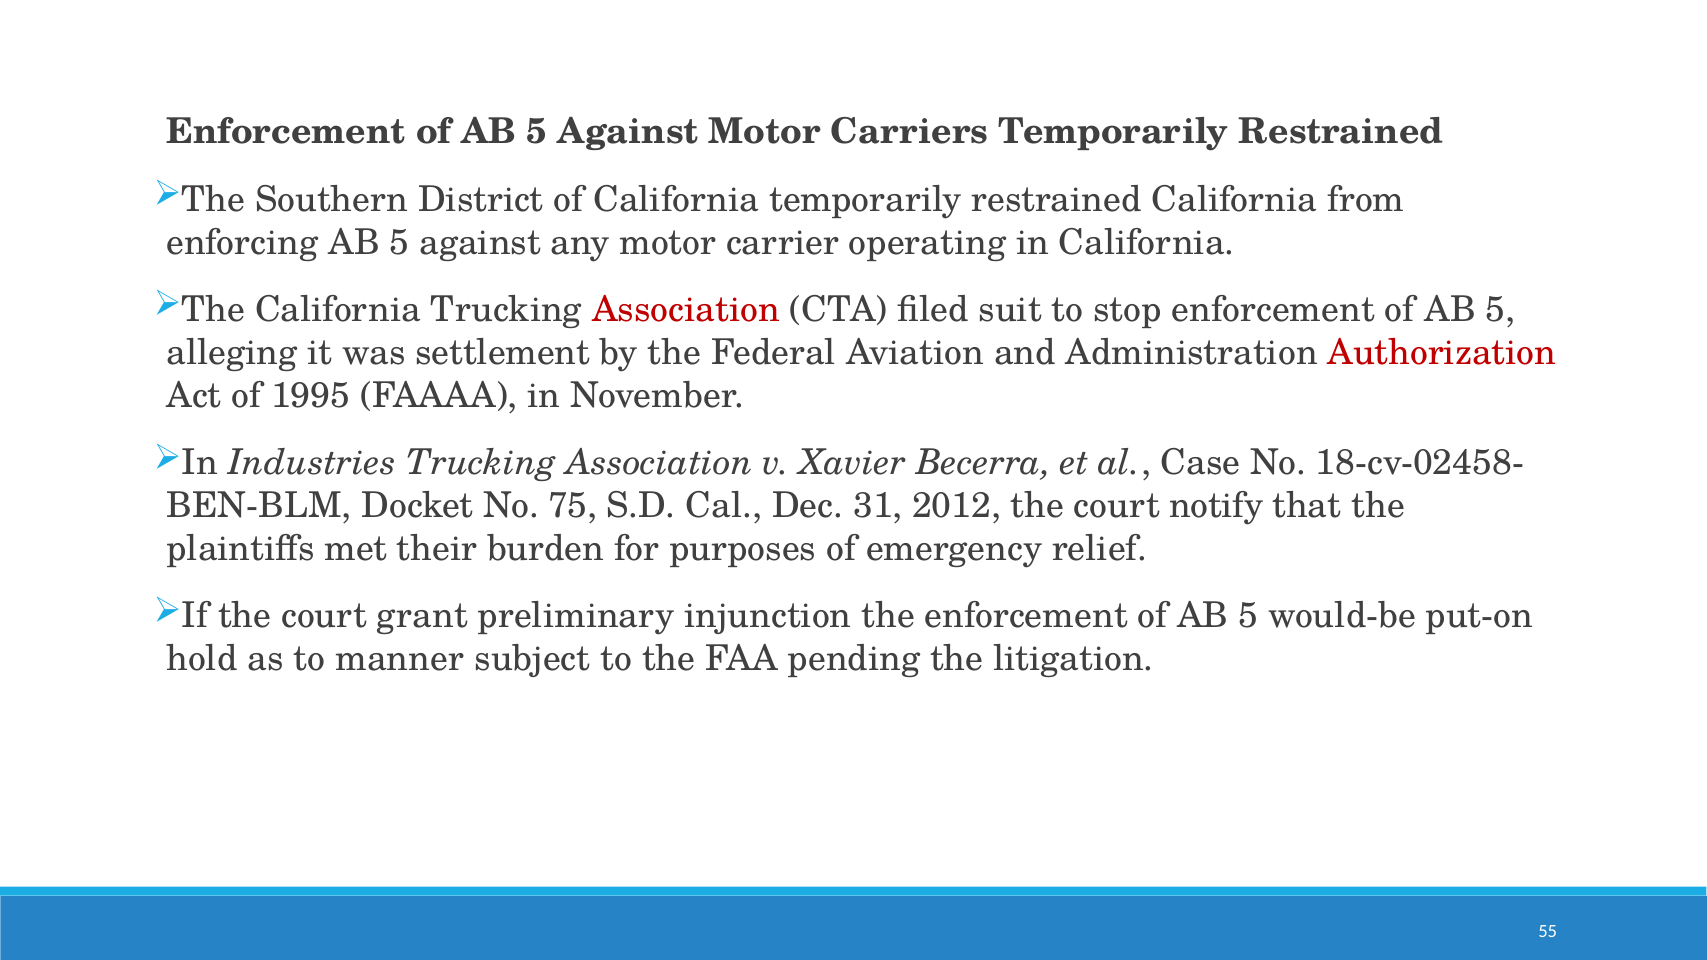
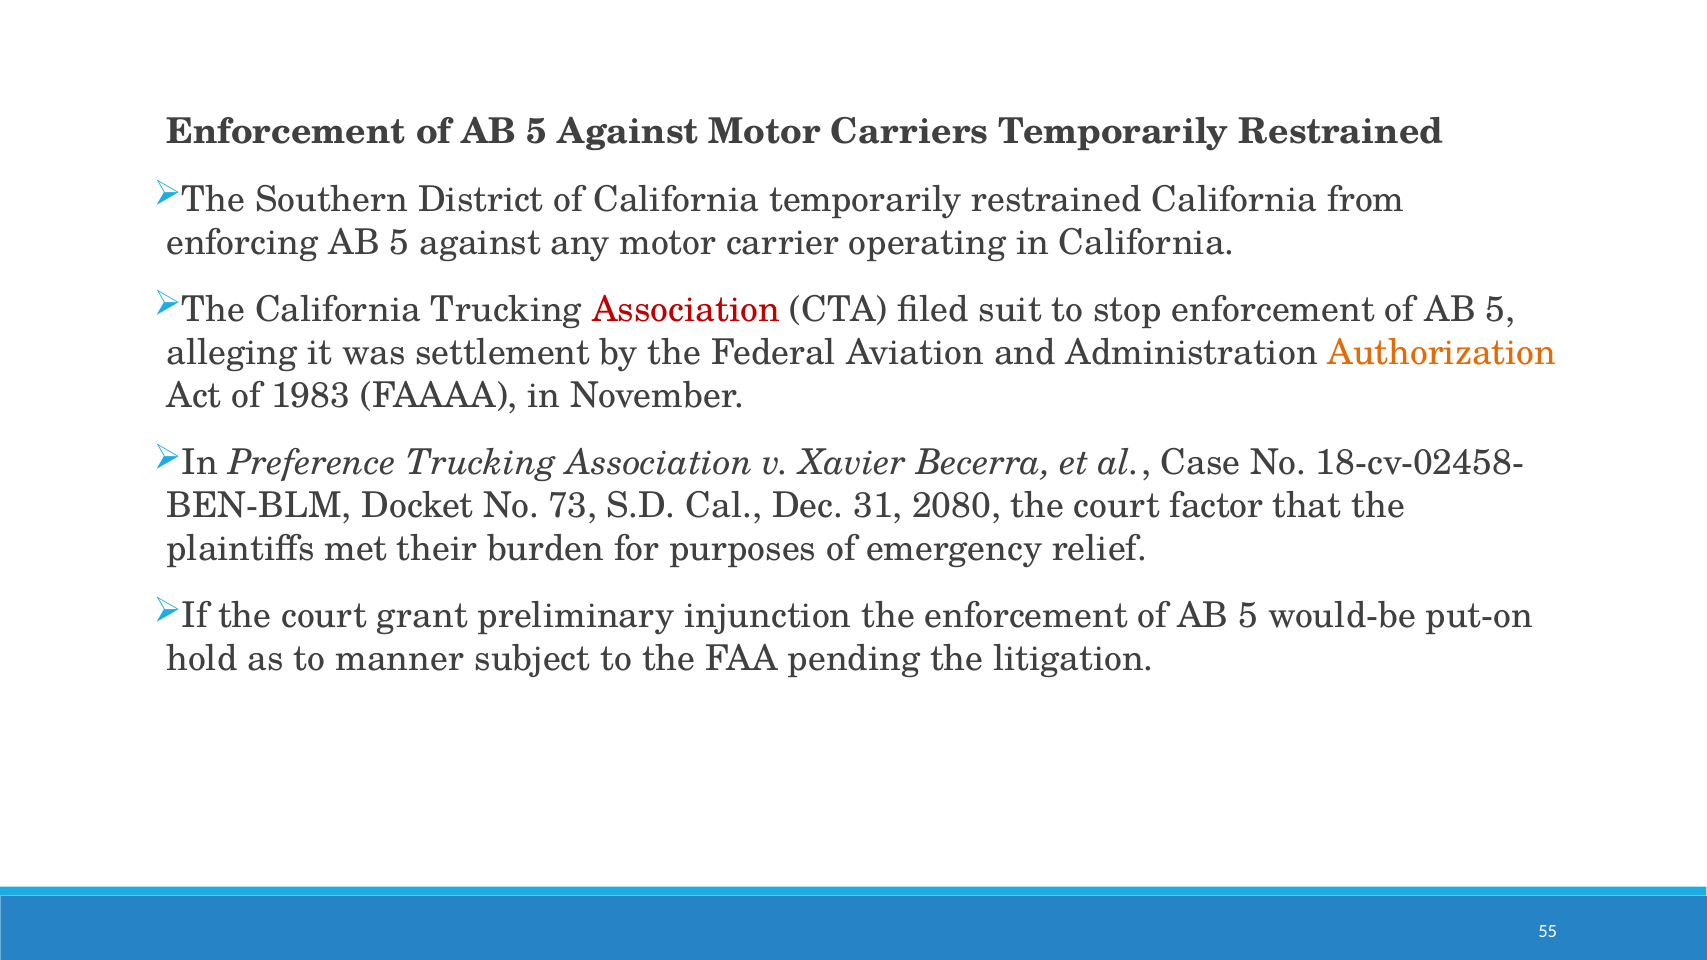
Authorization colour: red -> orange
1995: 1995 -> 1983
Industries: Industries -> Preference
75: 75 -> 73
2012: 2012 -> 2080
notify: notify -> factor
